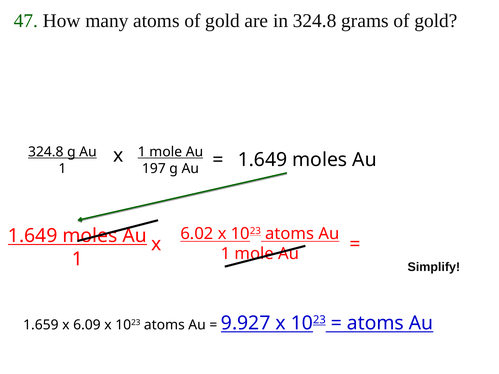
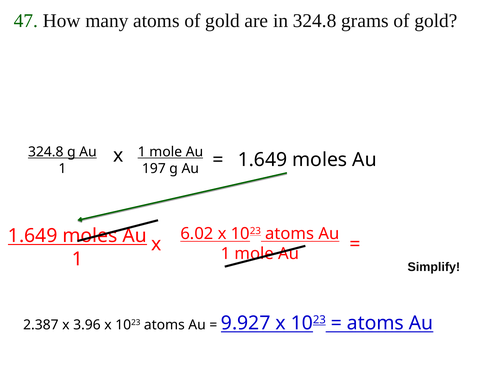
1.659: 1.659 -> 2.387
6.09: 6.09 -> 3.96
